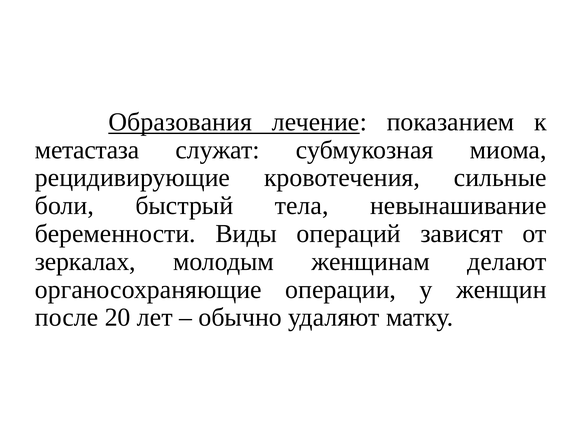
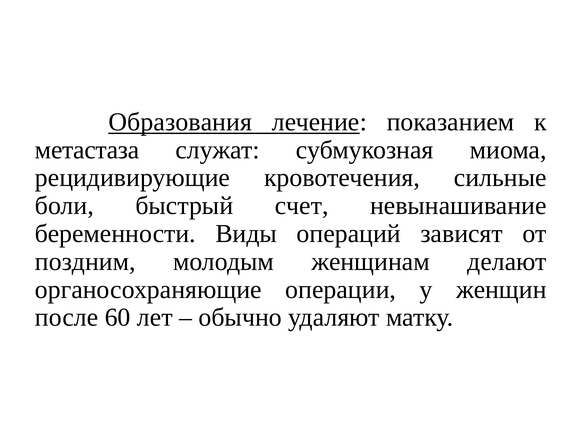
тела: тела -> счет
зеркалах: зеркалах -> поздним
20: 20 -> 60
